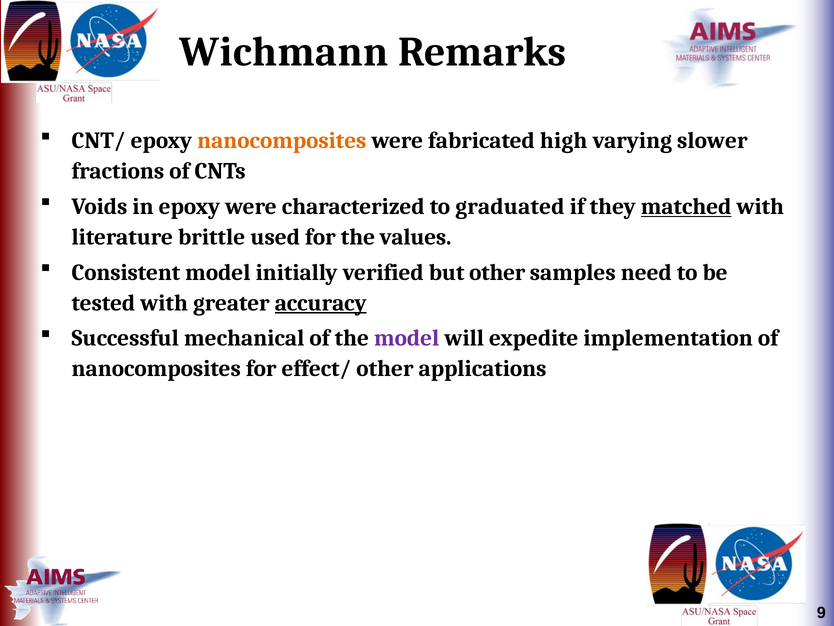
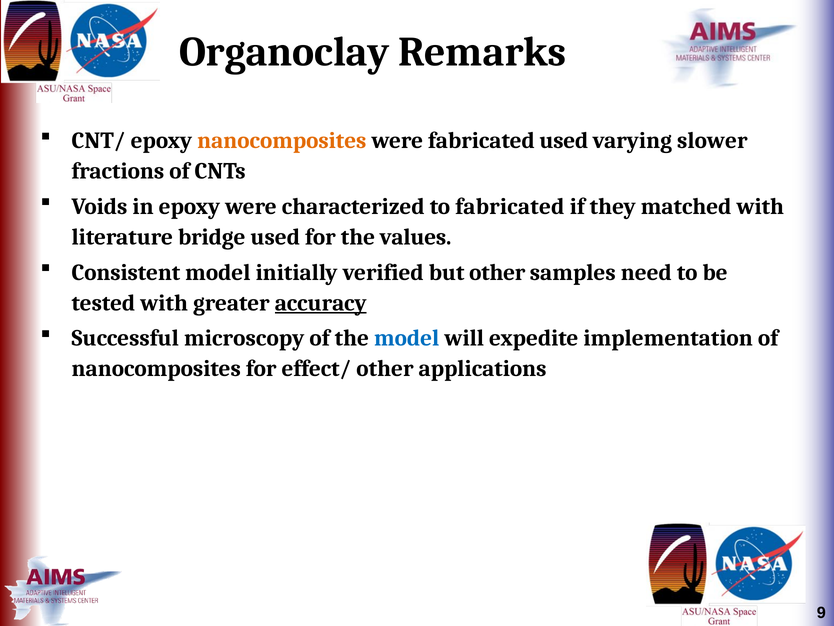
Wichmann: Wichmann -> Organoclay
fabricated high: high -> used
to graduated: graduated -> fabricated
matched underline: present -> none
brittle: brittle -> bridge
mechanical: mechanical -> microscopy
model at (407, 338) colour: purple -> blue
